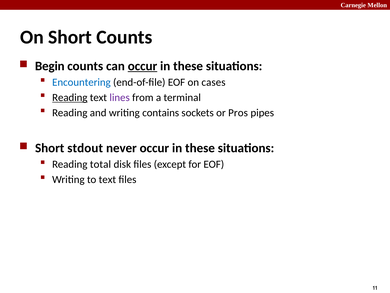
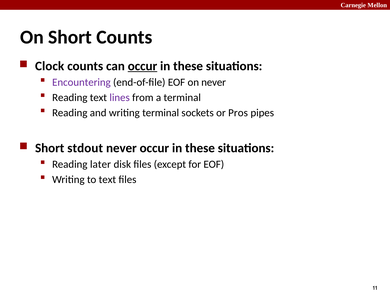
Begin: Begin -> Clock
Encountering colour: blue -> purple
on cases: cases -> never
Reading at (70, 97) underline: present -> none
writing contains: contains -> terminal
total: total -> later
